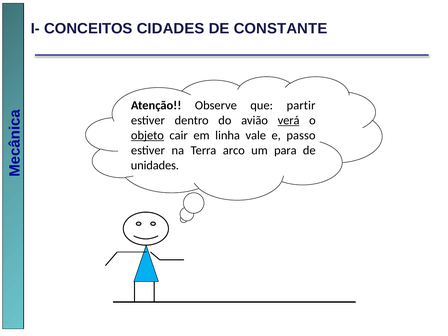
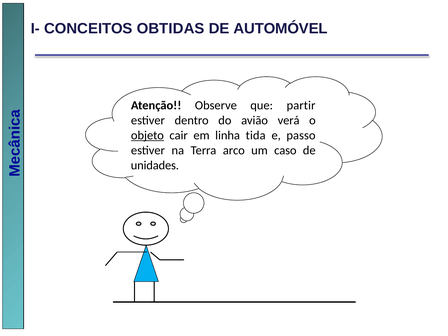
CIDADES: CIDADES -> OBTIDAS
CONSTANTE: CONSTANTE -> AUTOMÓVEL
verá underline: present -> none
vale: vale -> tida
para: para -> caso
